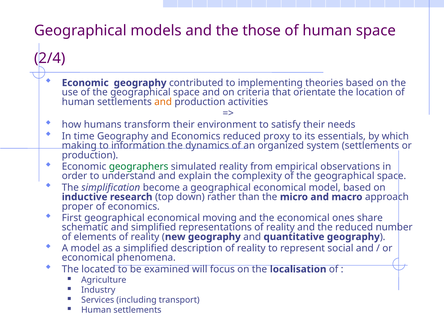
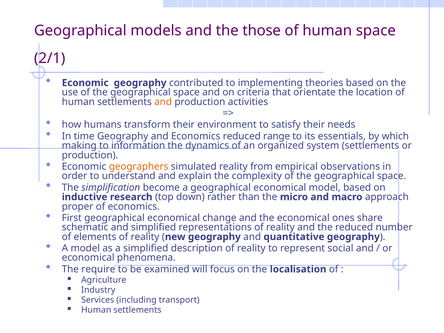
2/4: 2/4 -> 2/1
proxy: proxy -> range
geographers colour: green -> orange
moving: moving -> change
located: located -> require
